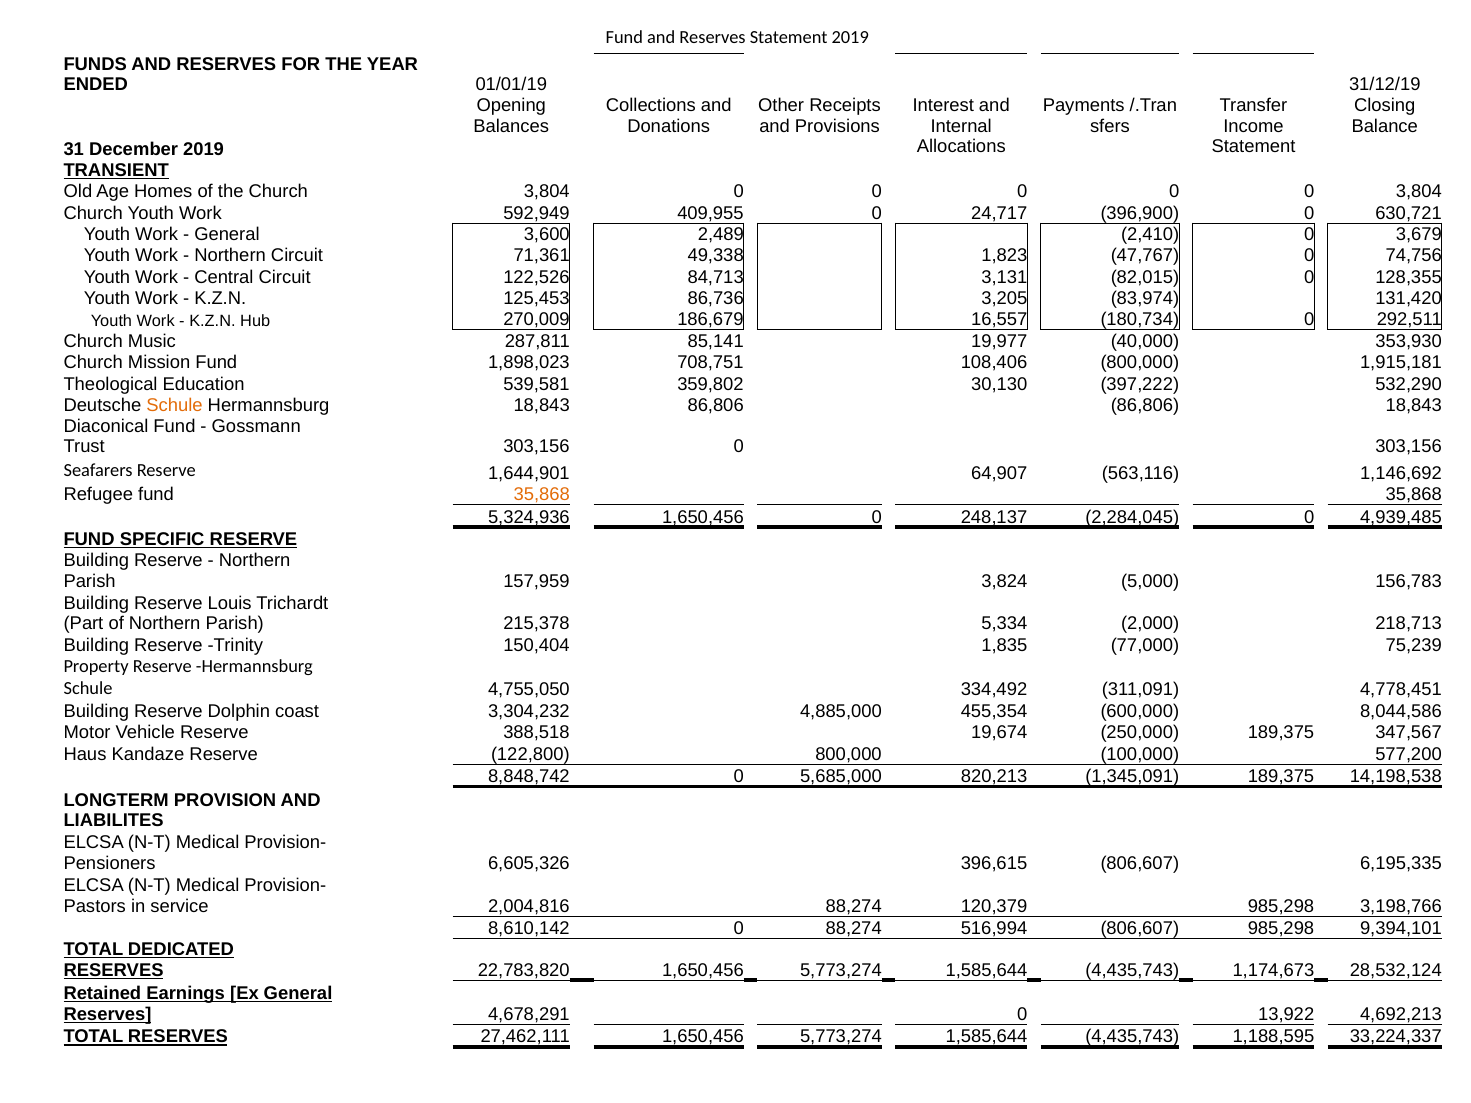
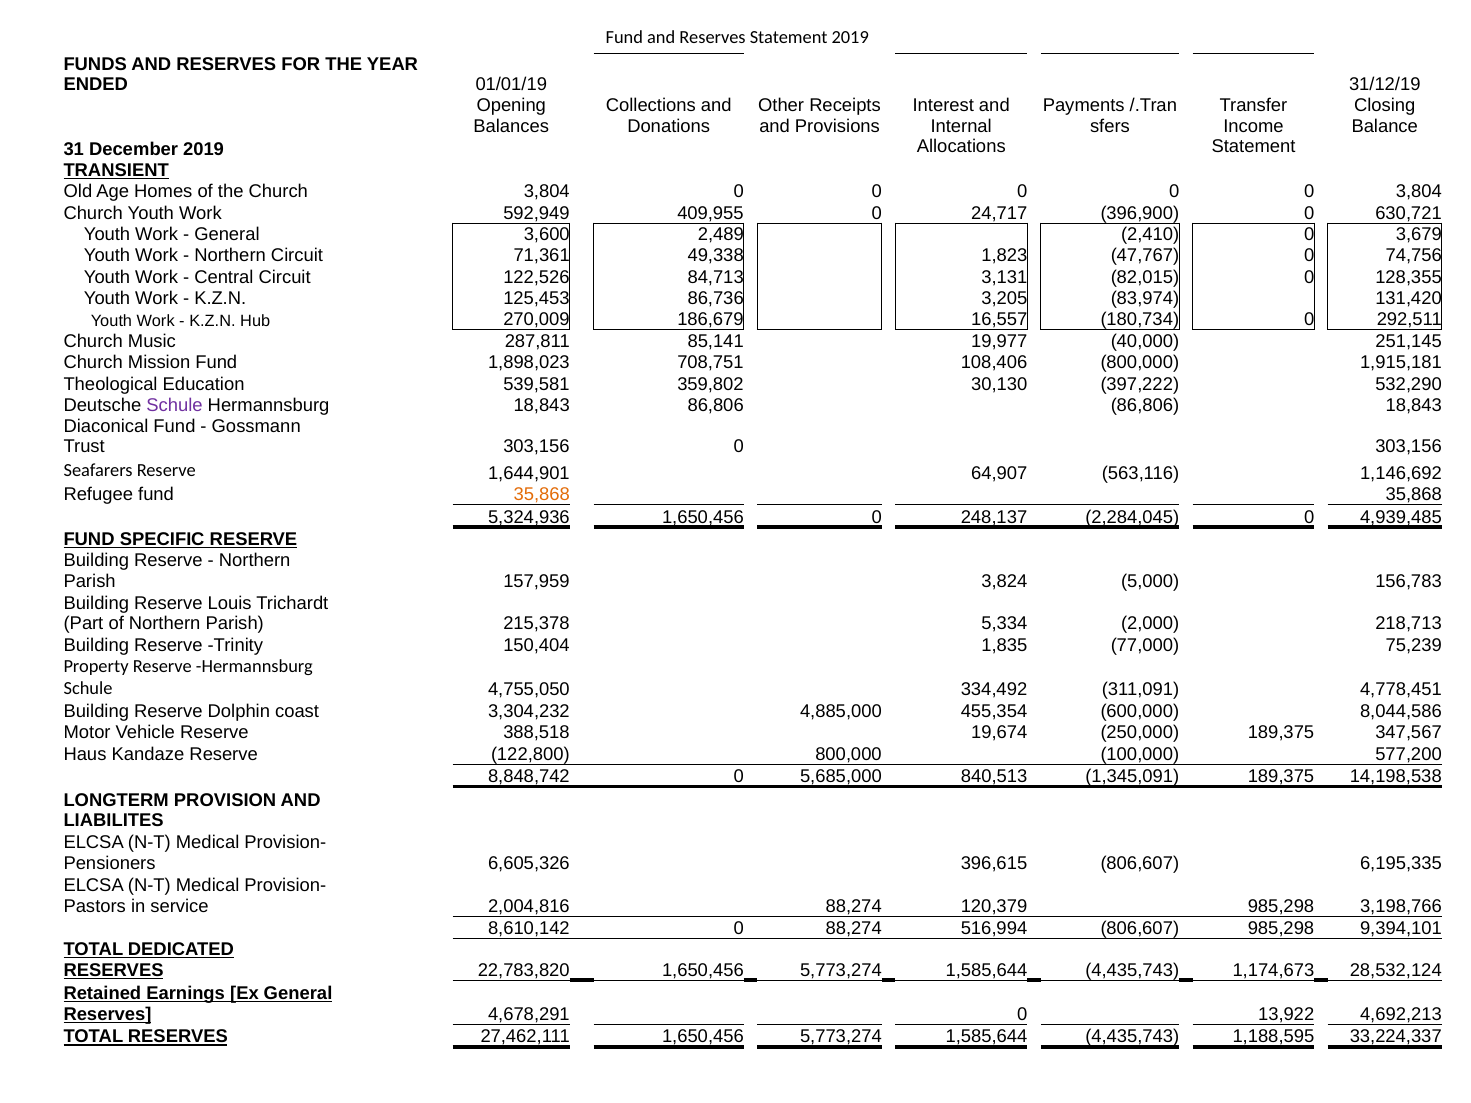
353,930: 353,930 -> 251,145
Schule at (174, 405) colour: orange -> purple
820,213: 820,213 -> 840,513
